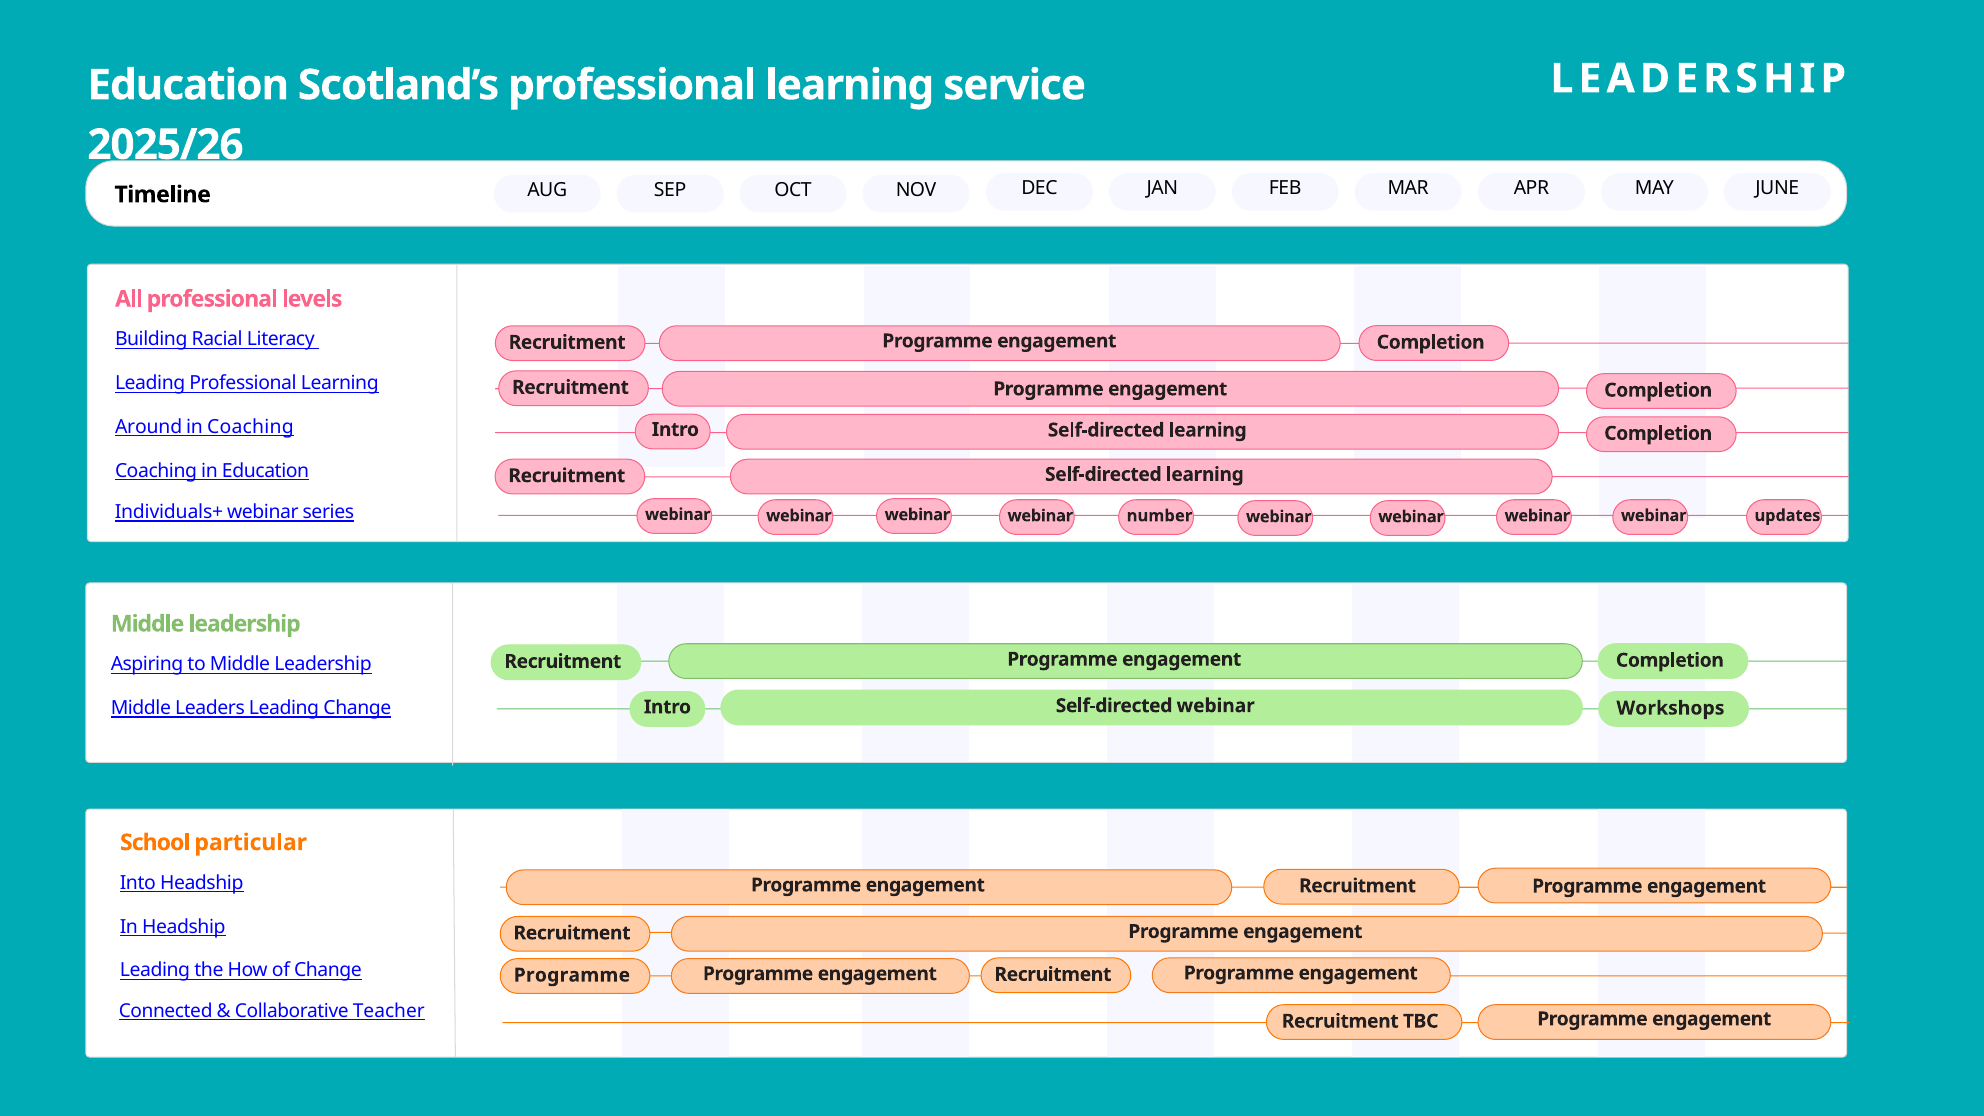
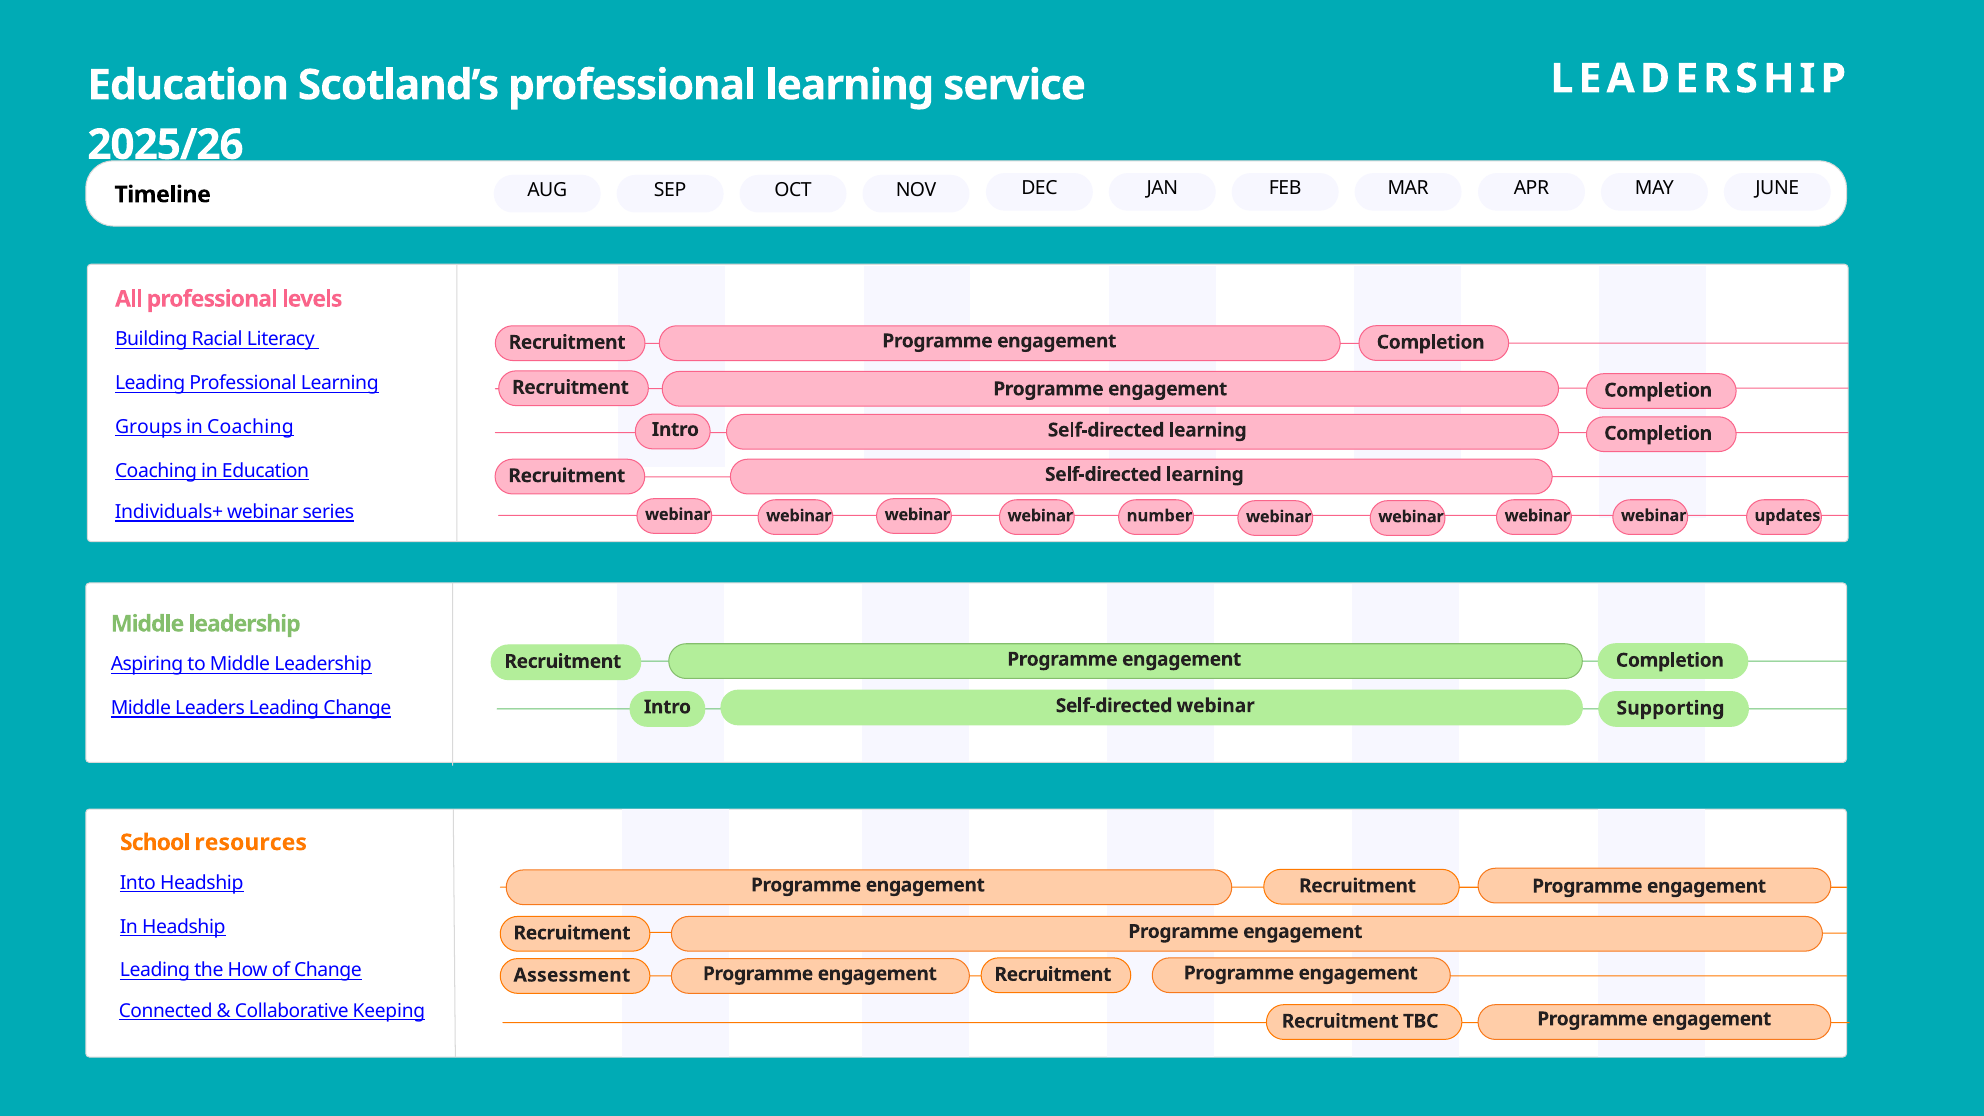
Around: Around -> Groups
Workshops: Workshops -> Supporting
particular: particular -> resources
Programme at (572, 975): Programme -> Assessment
Teacher: Teacher -> Keeping
